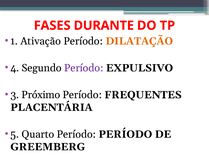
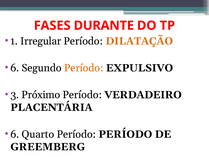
Ativação: Ativação -> Irregular
4 at (15, 68): 4 -> 6
Período at (84, 68) colour: purple -> orange
FREQUENTES: FREQUENTES -> VERDADEIRO
5 at (15, 134): 5 -> 6
